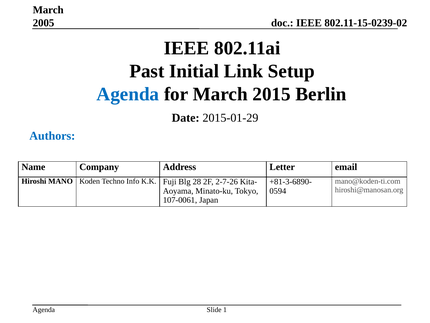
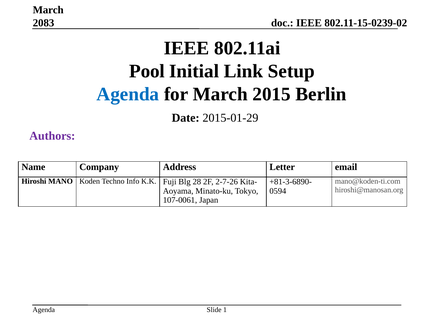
2005: 2005 -> 2083
Past: Past -> Pool
Authors colour: blue -> purple
